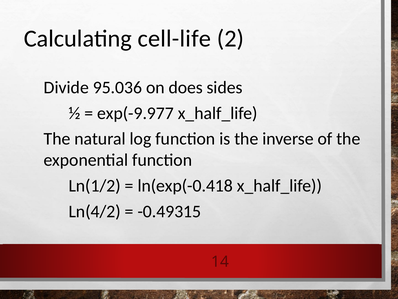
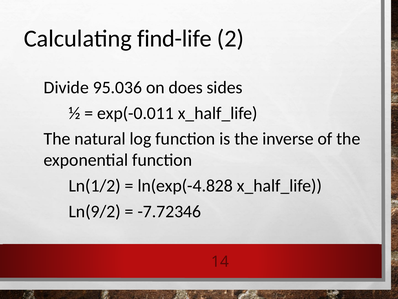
cell-life: cell-life -> find-life
exp(-9.977: exp(-9.977 -> exp(-0.011
ln(exp(-0.418: ln(exp(-0.418 -> ln(exp(-4.828
Ln(4/2: Ln(4/2 -> Ln(9/2
-0.49315: -0.49315 -> -7.72346
